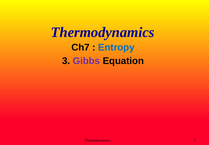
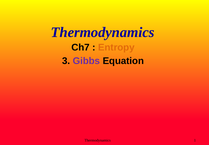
Entropy colour: blue -> orange
